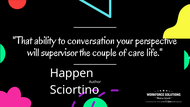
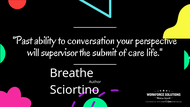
That: That -> Past
couple: couple -> submit
Happen: Happen -> Breathe
